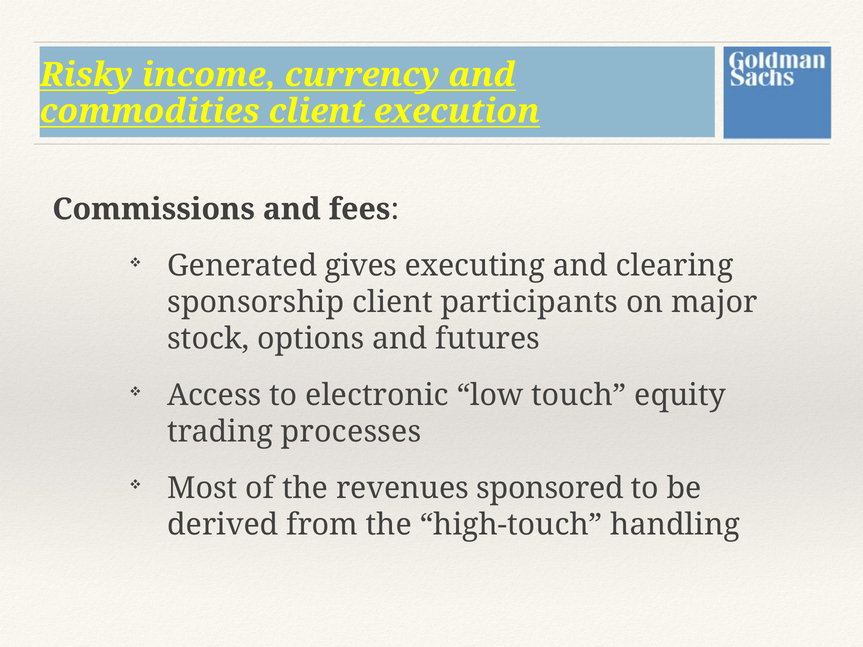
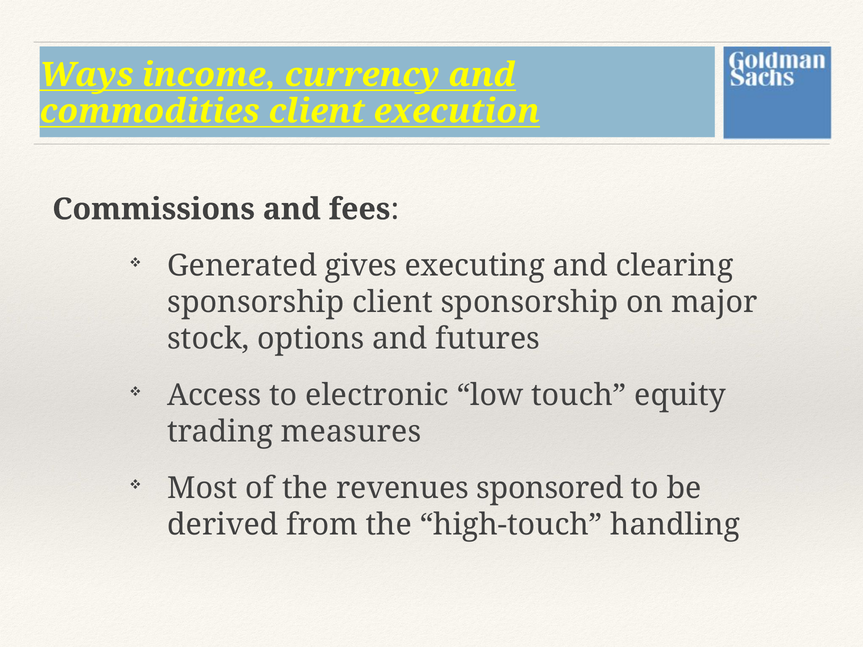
Risky: Risky -> Ways
client participants: participants -> sponsorship
processes: processes -> measures
